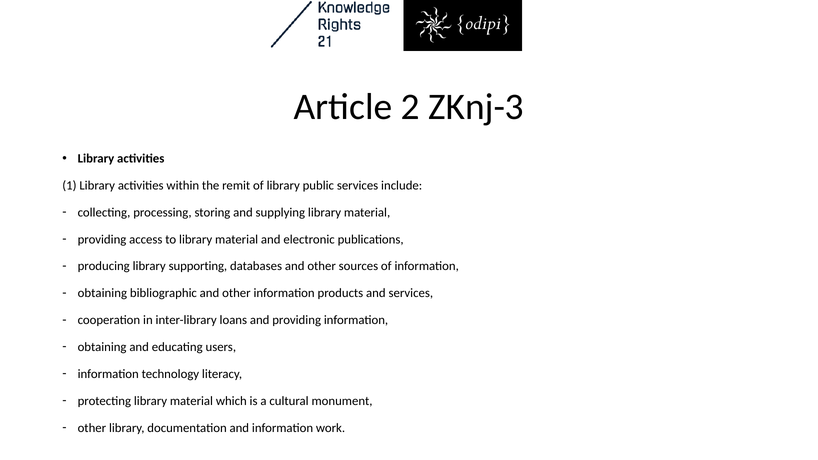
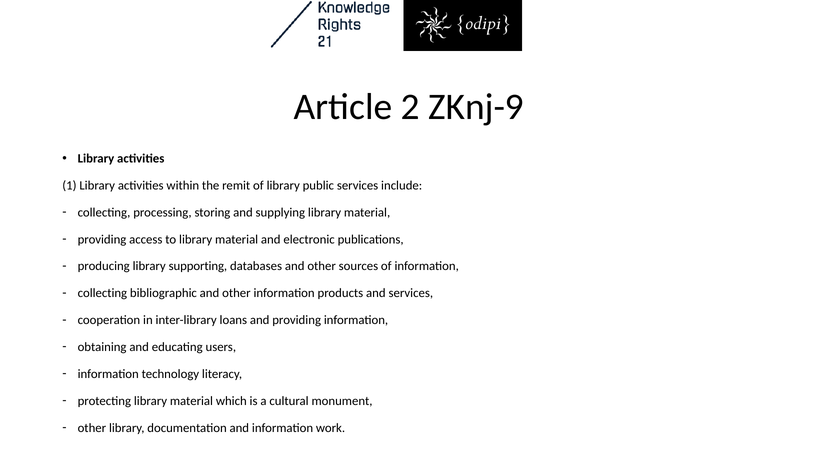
ZKnj-3: ZKnj-3 -> ZKnj-9
obtaining at (102, 293): obtaining -> collecting
